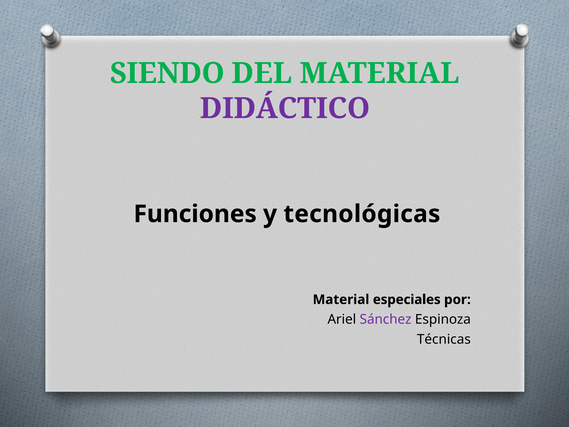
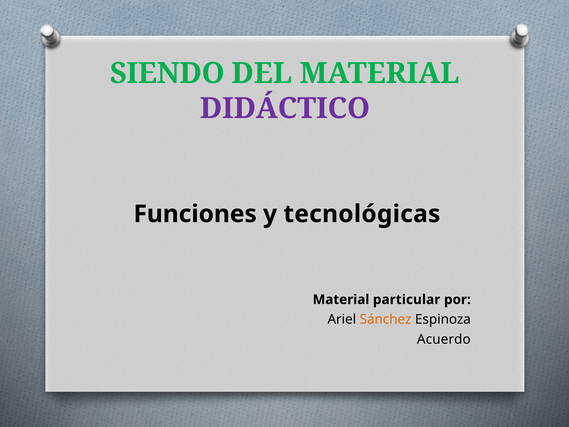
especiales: especiales -> particular
Sánchez colour: purple -> orange
Técnicas: Técnicas -> Acuerdo
